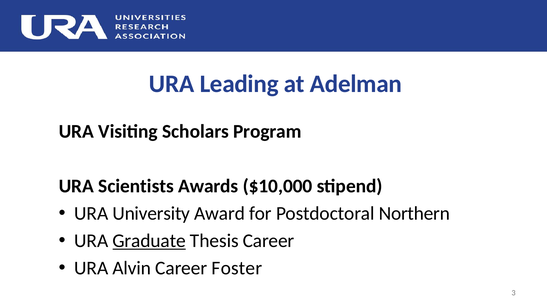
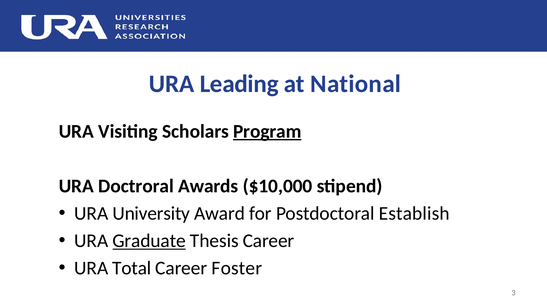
Adelman: Adelman -> National
Program underline: none -> present
Scientists: Scientists -> Doctroral
Northern: Northern -> Establish
Alvin: Alvin -> Total
